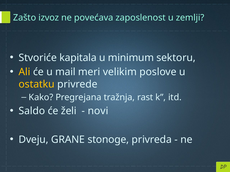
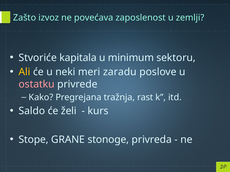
mail: mail -> neki
velikim: velikim -> zaradu
ostatku colour: yellow -> pink
novi: novi -> kurs
Dveju: Dveju -> Stope
